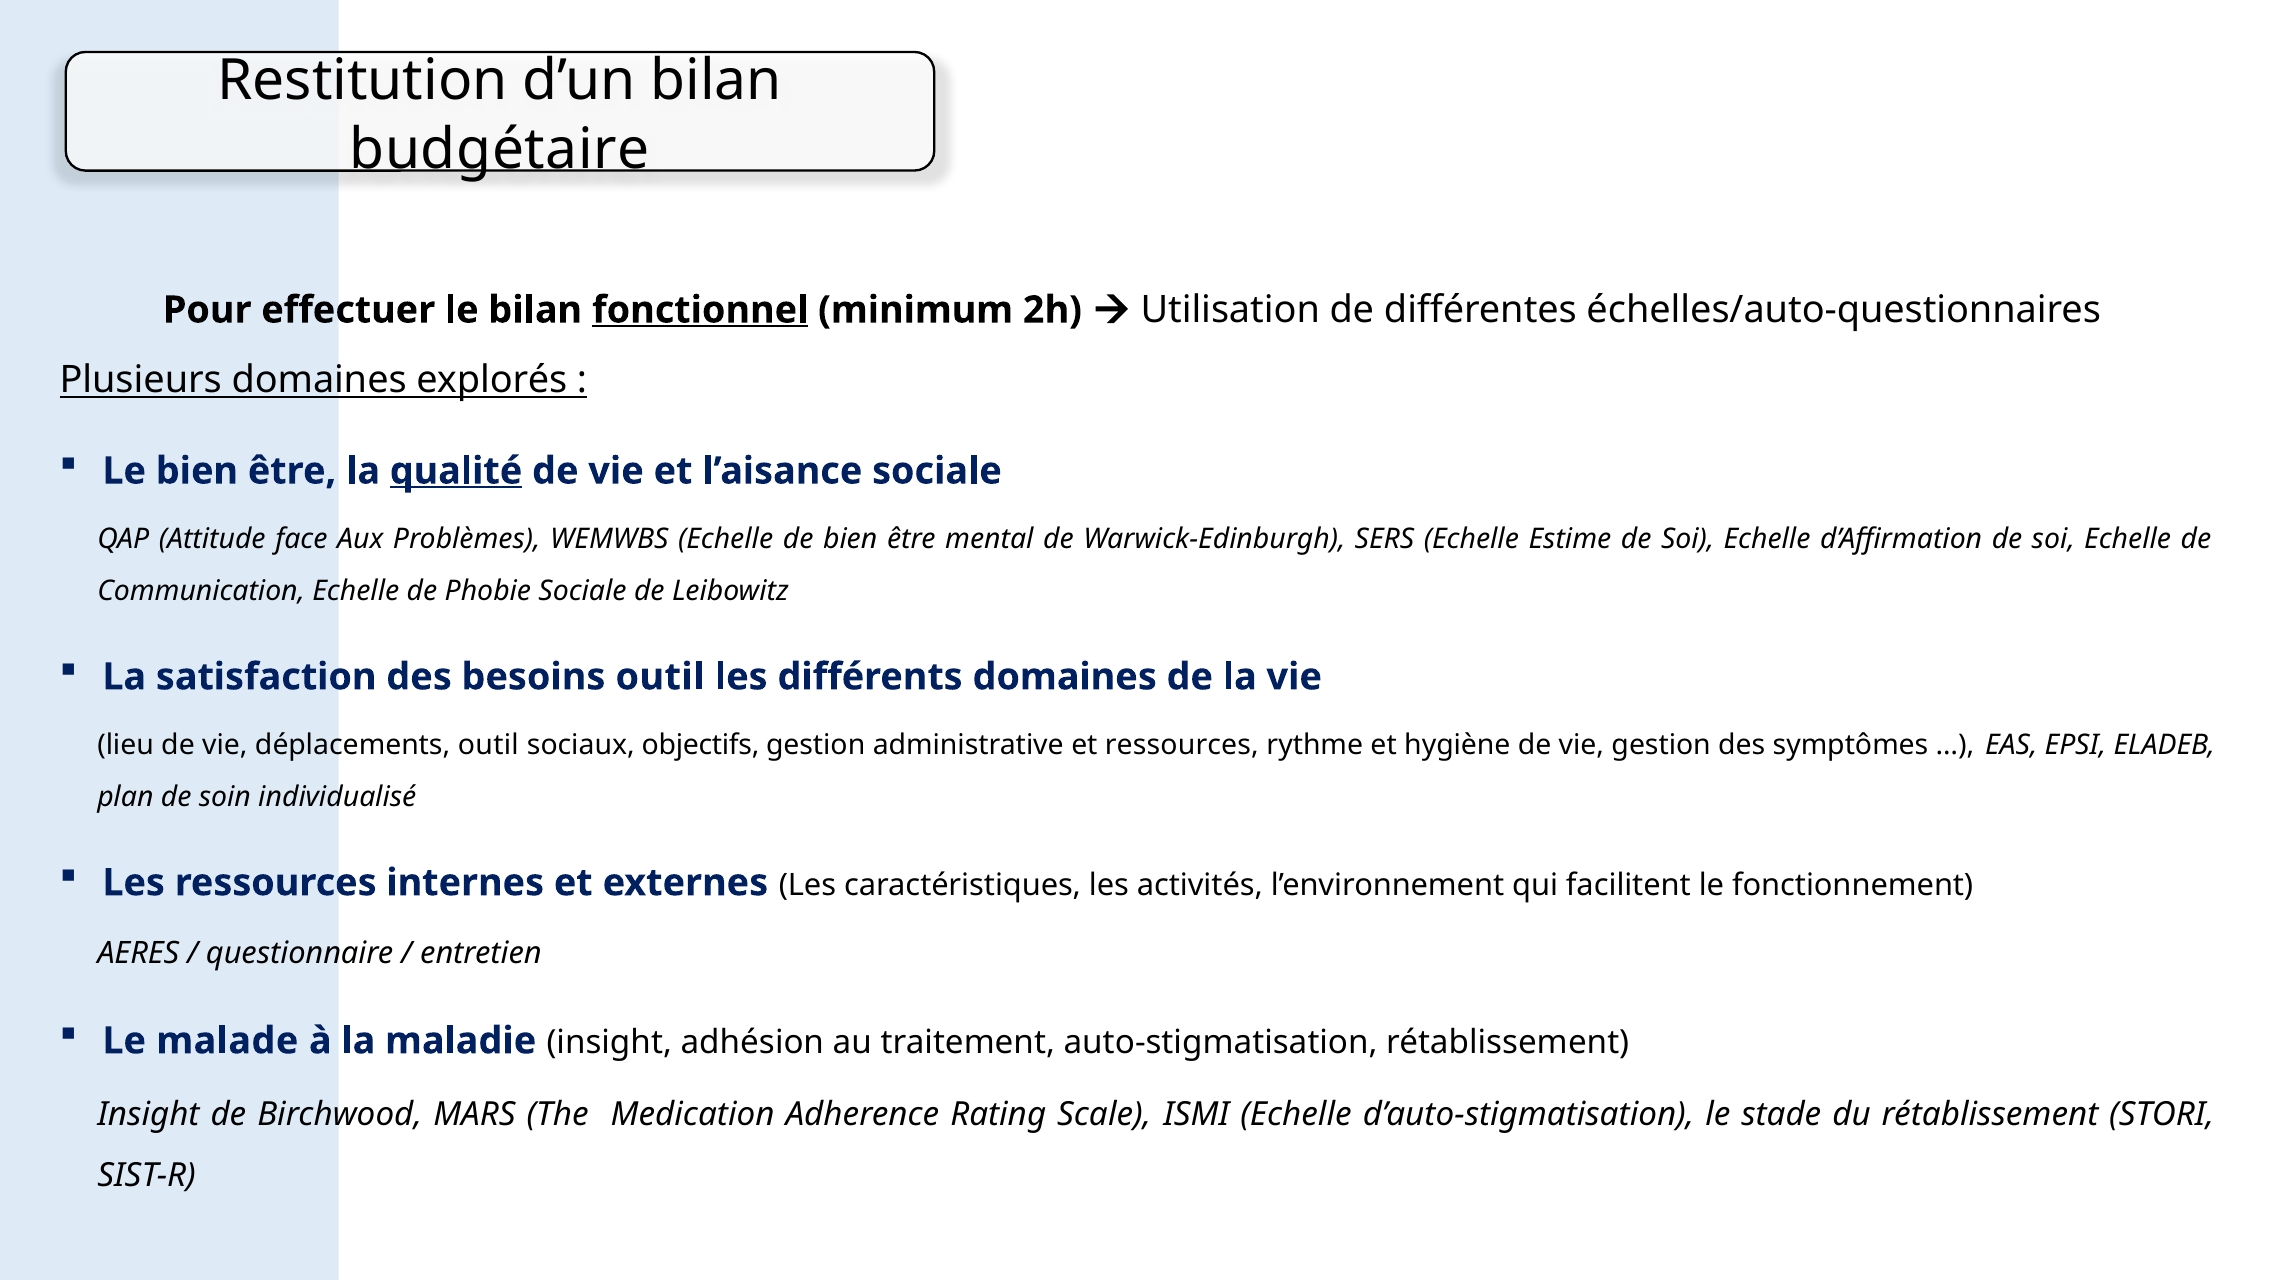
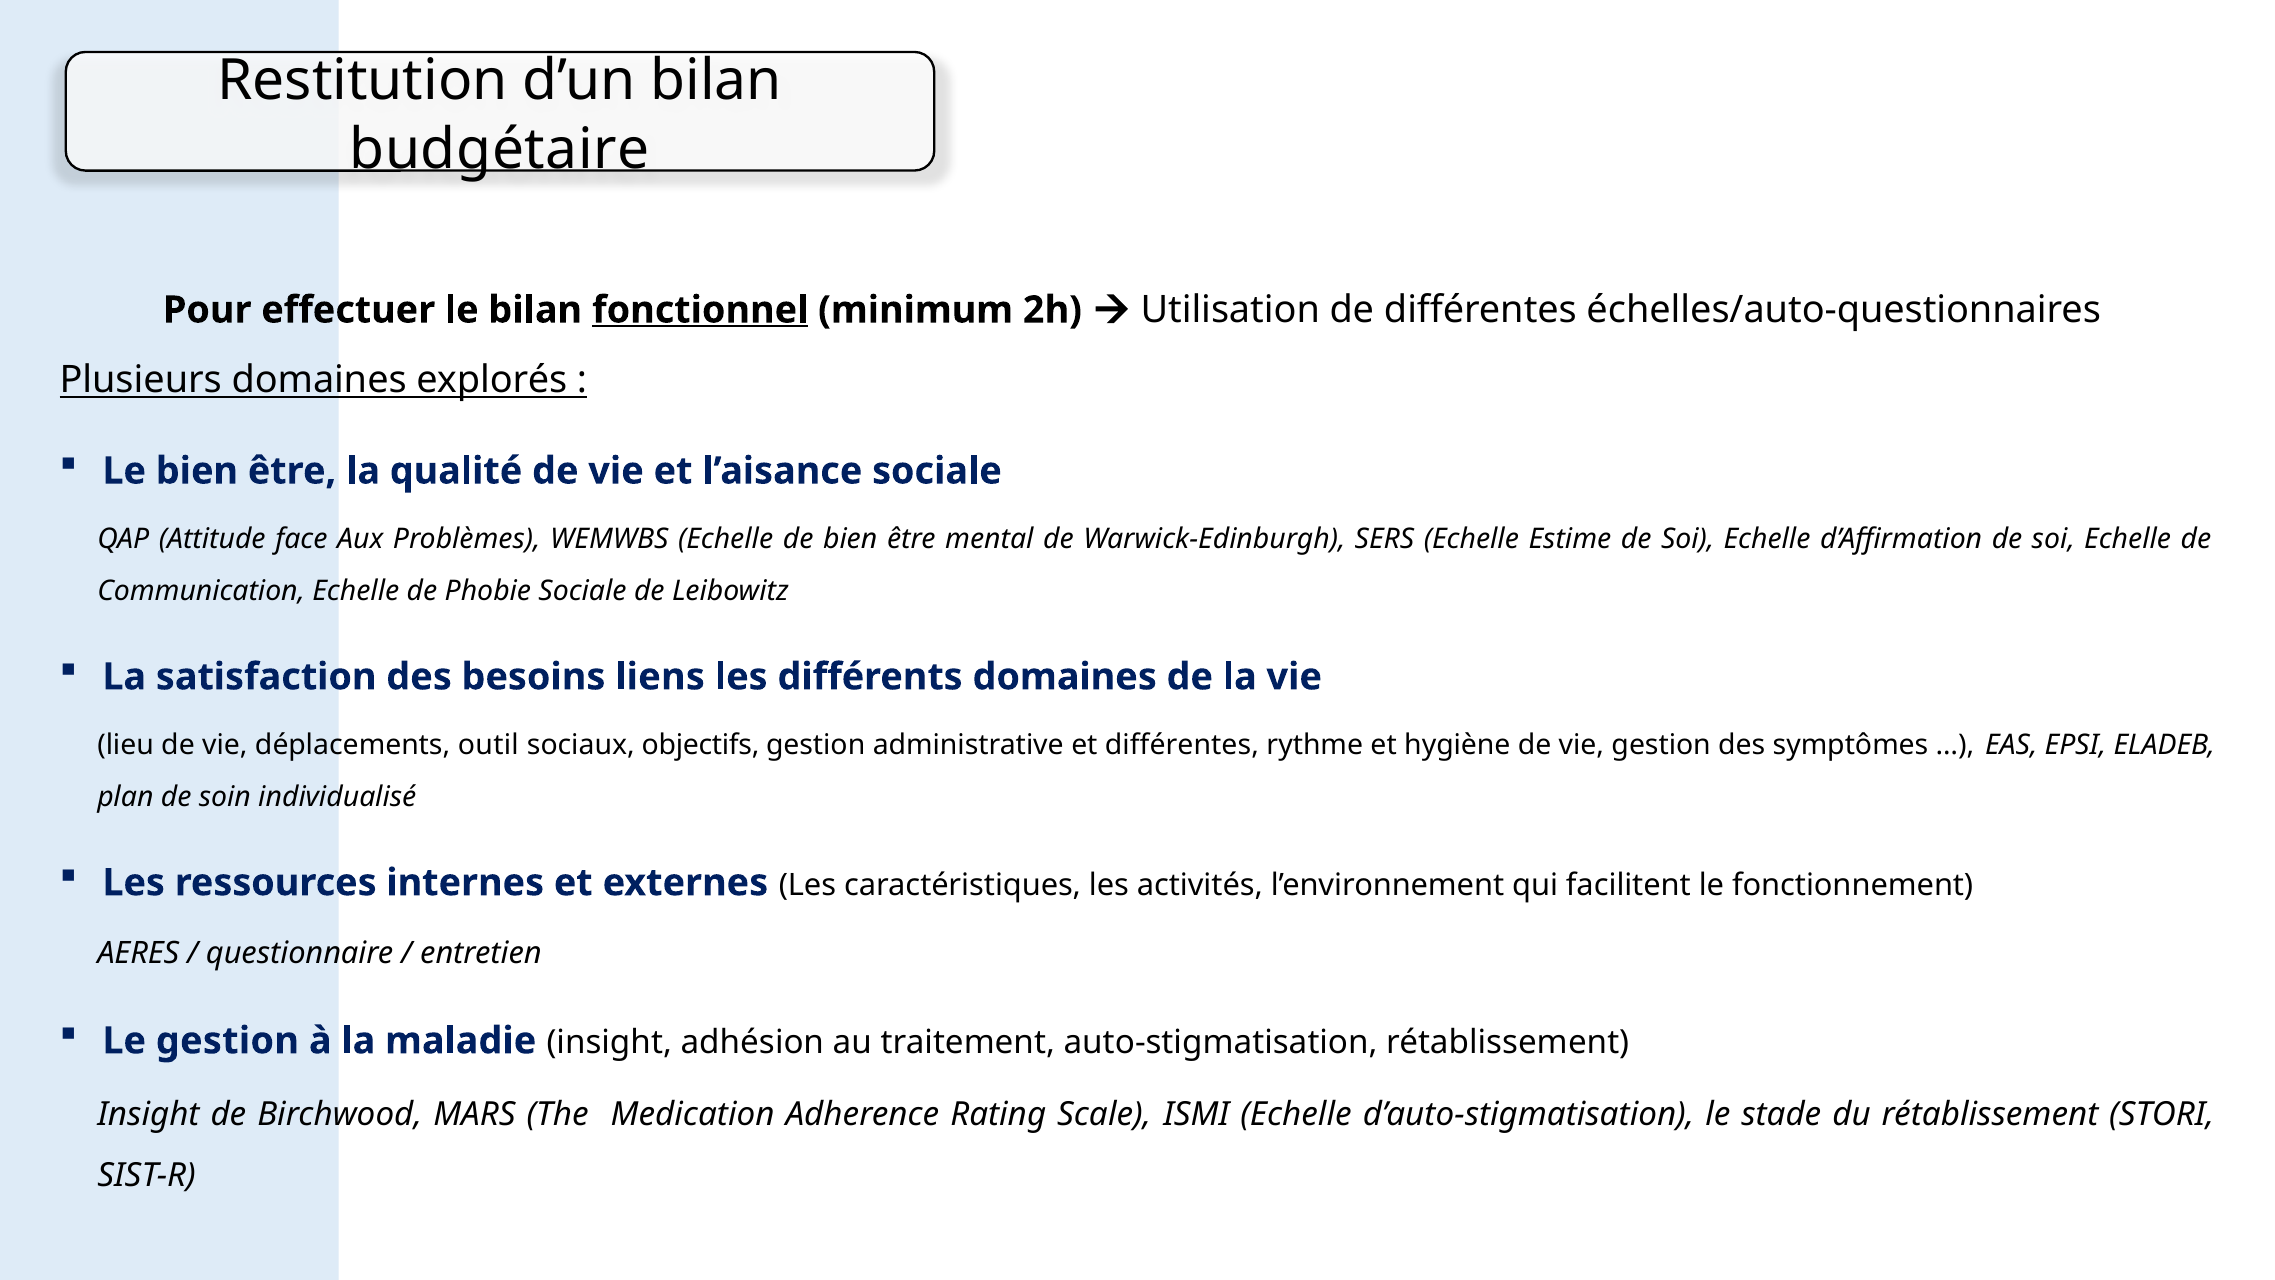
qualité underline: present -> none
besoins outil: outil -> liens
et ressources: ressources -> différentes
Le malade: malade -> gestion
